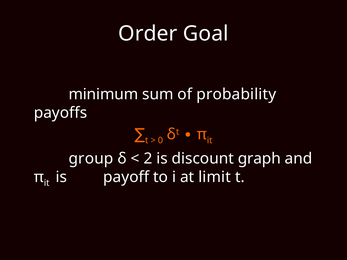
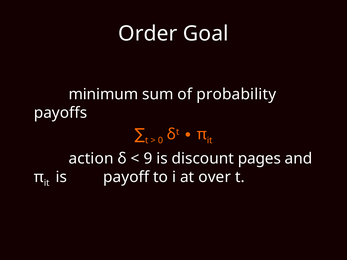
group: group -> action
2: 2 -> 9
graph: graph -> pages
limit: limit -> over
